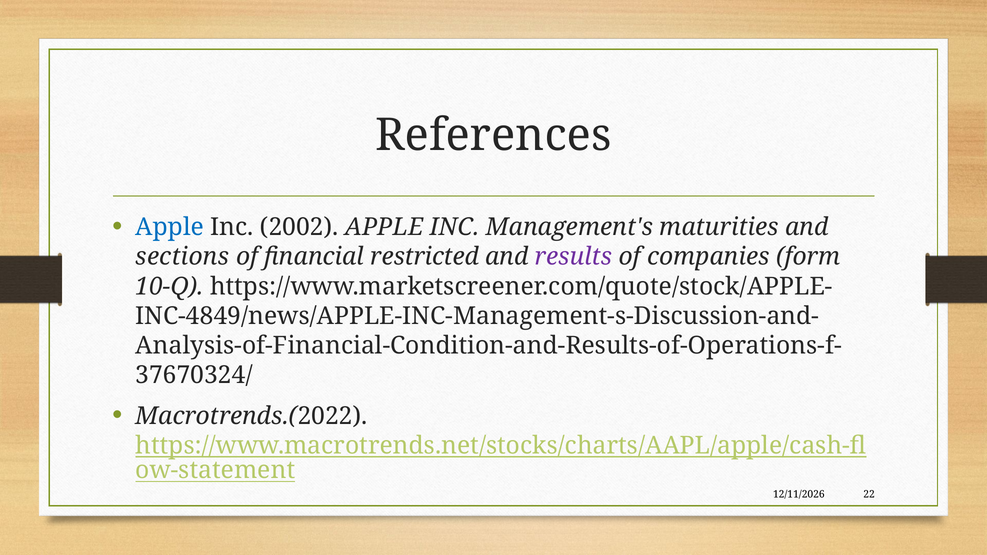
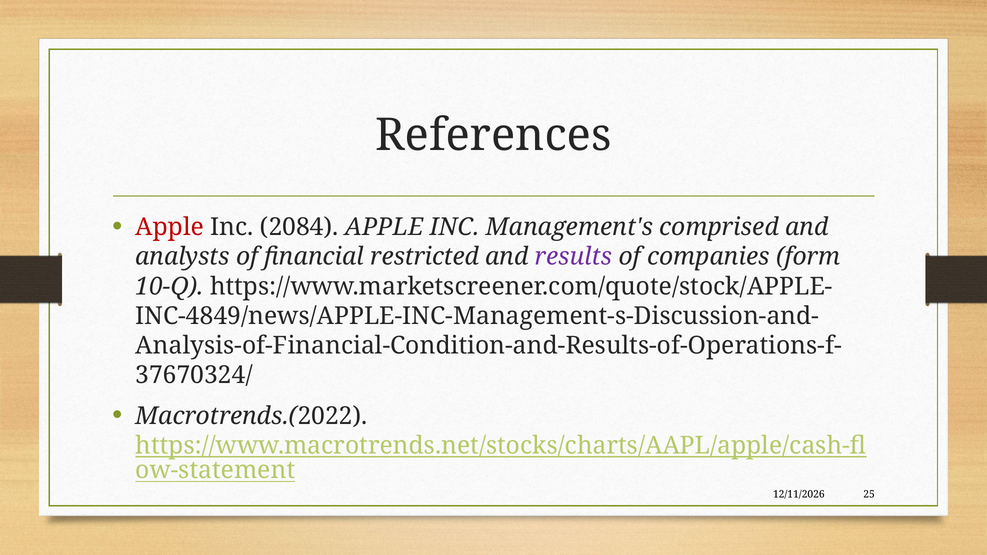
Apple at (170, 227) colour: blue -> red
2002: 2002 -> 2084
maturities: maturities -> comprised
sections: sections -> analysts
22: 22 -> 25
